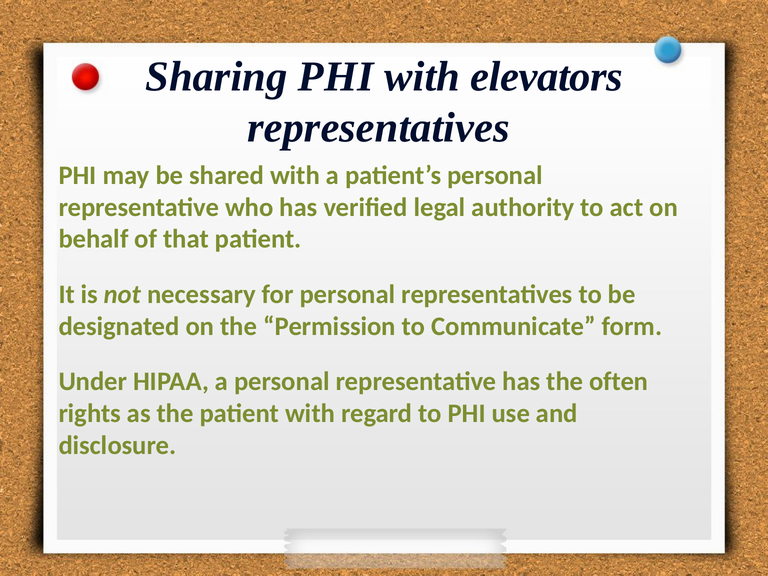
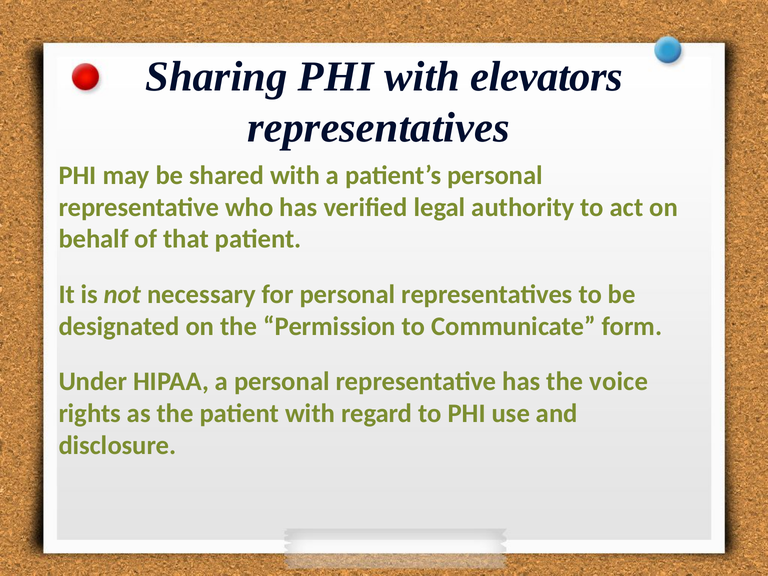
often: often -> voice
